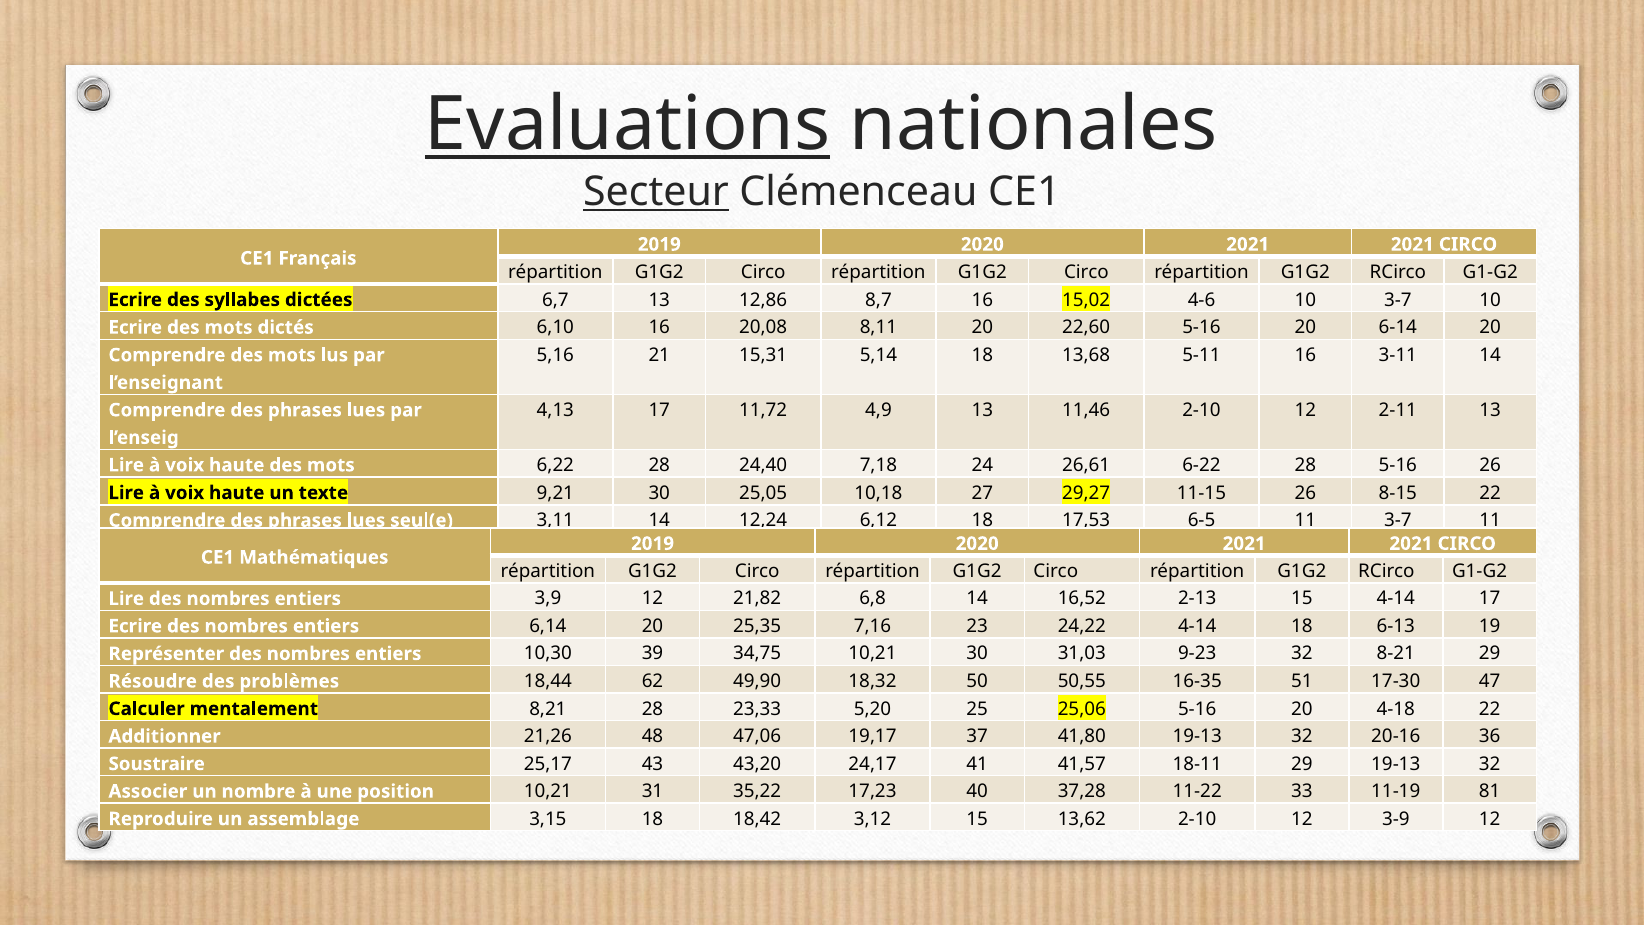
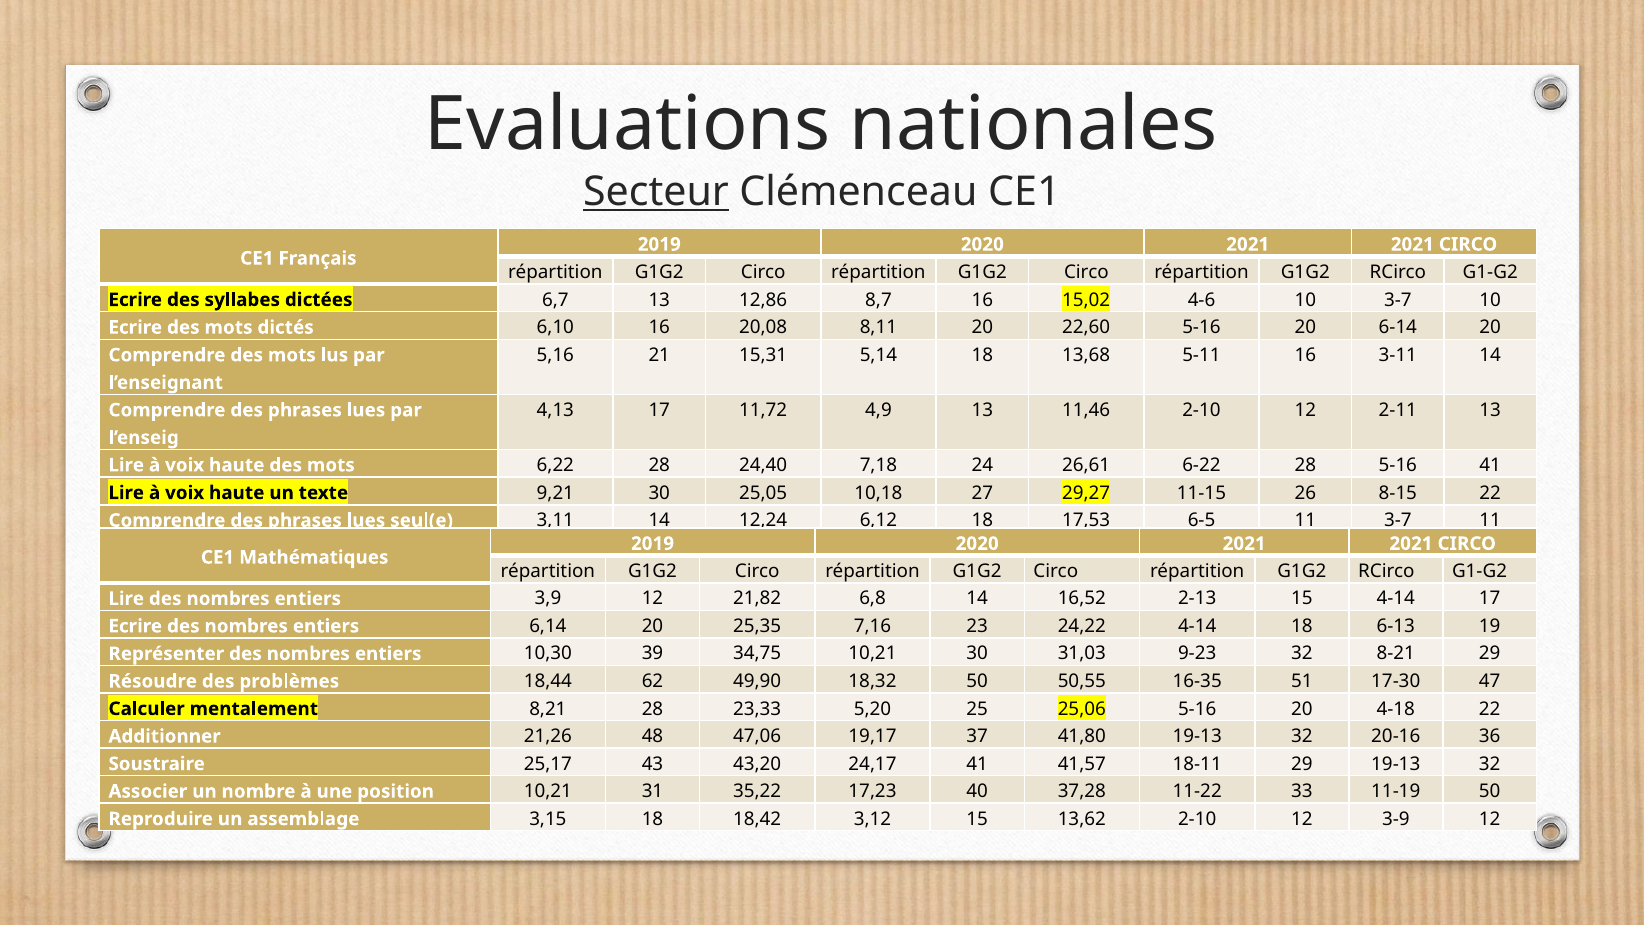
Evaluations underline: present -> none
5-16 26: 26 -> 41
11-19 81: 81 -> 50
